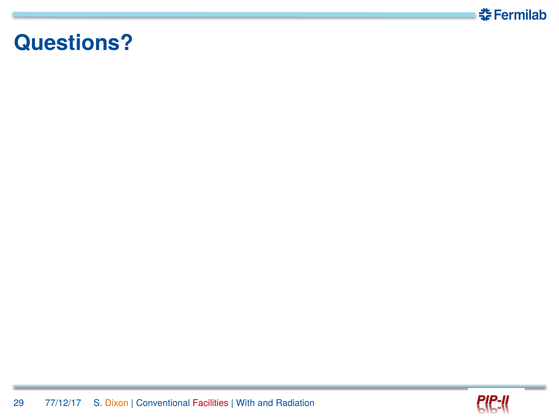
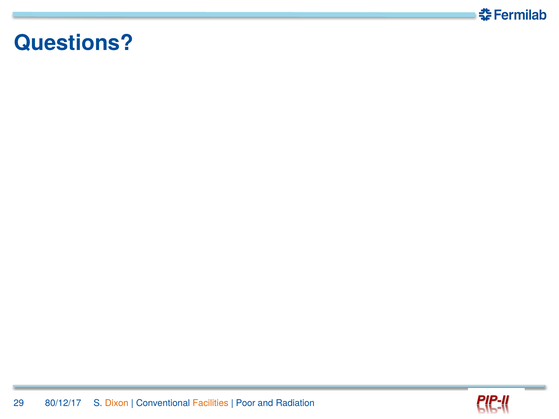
77/12/17: 77/12/17 -> 80/12/17
Facilities colour: red -> orange
With: With -> Poor
